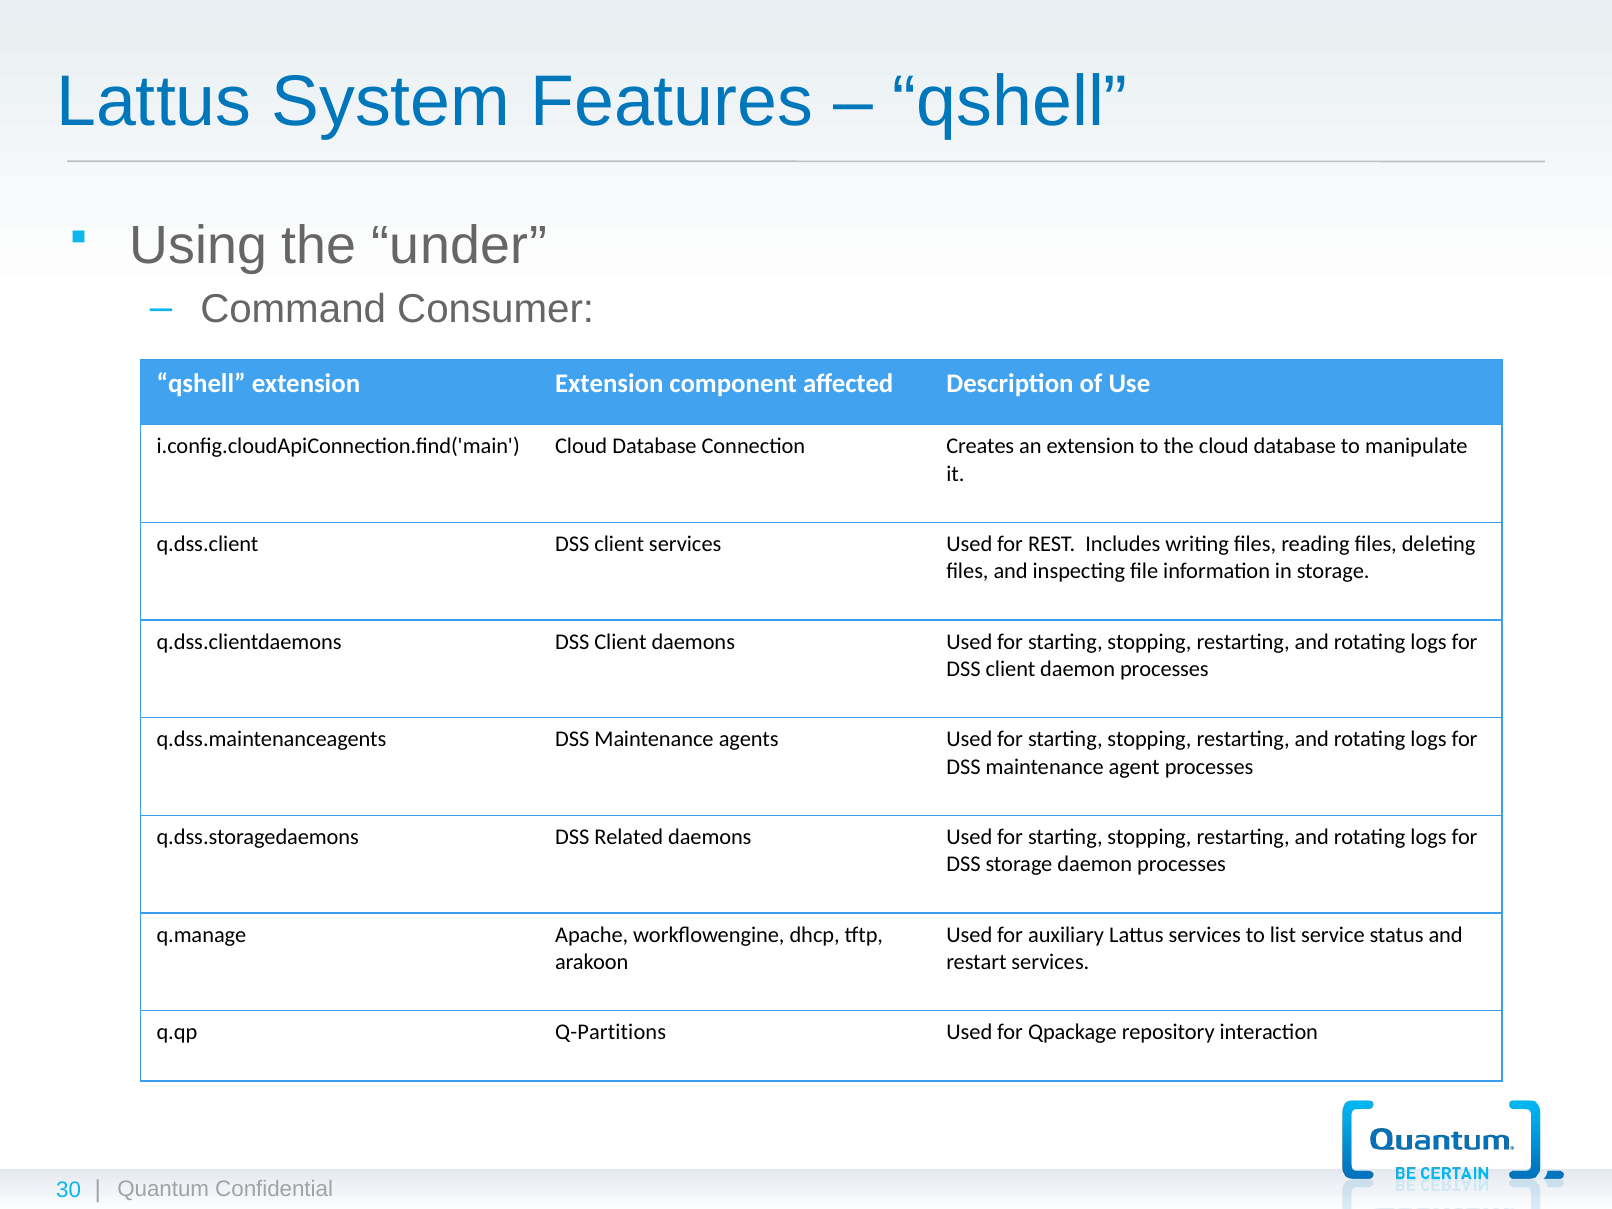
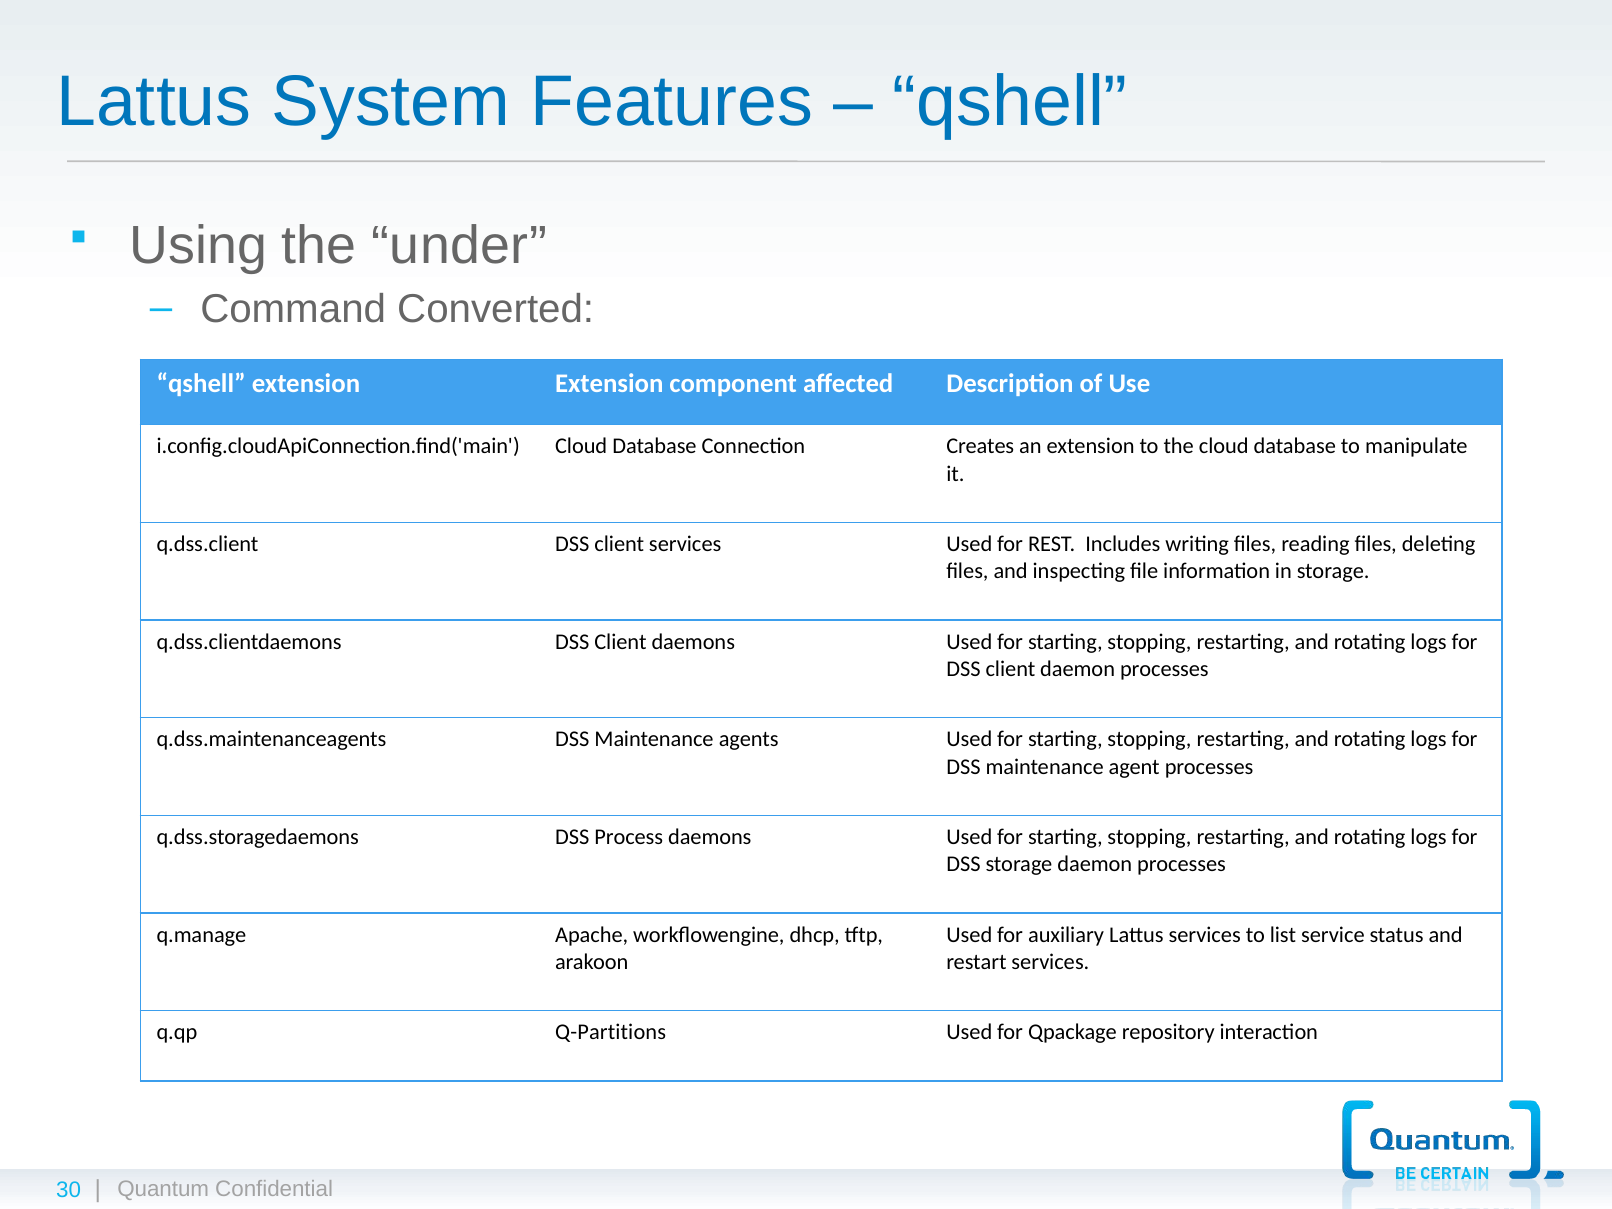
Consumer: Consumer -> Converted
Related: Related -> Process
